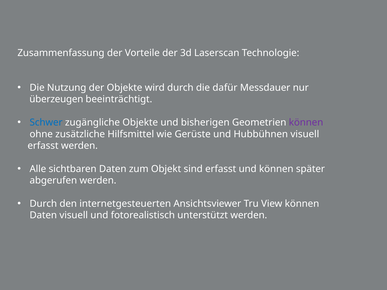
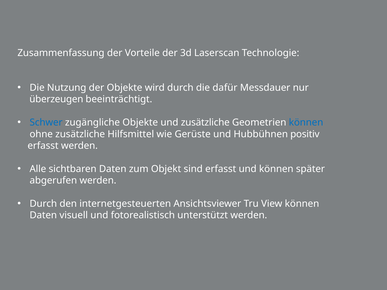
und bisherigen: bisherigen -> zusätzliche
können at (306, 123) colour: purple -> blue
Hubbühnen visuell: visuell -> positiv
